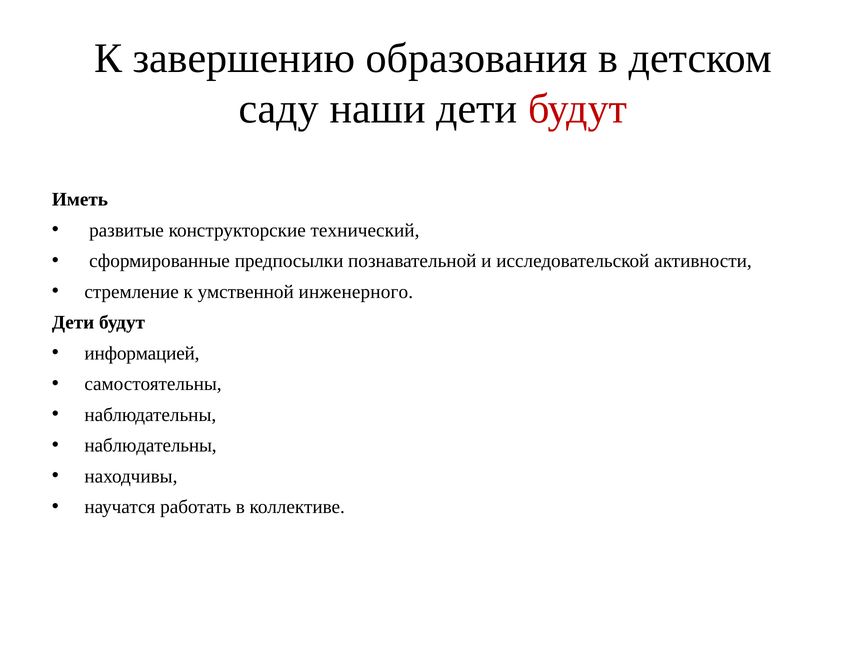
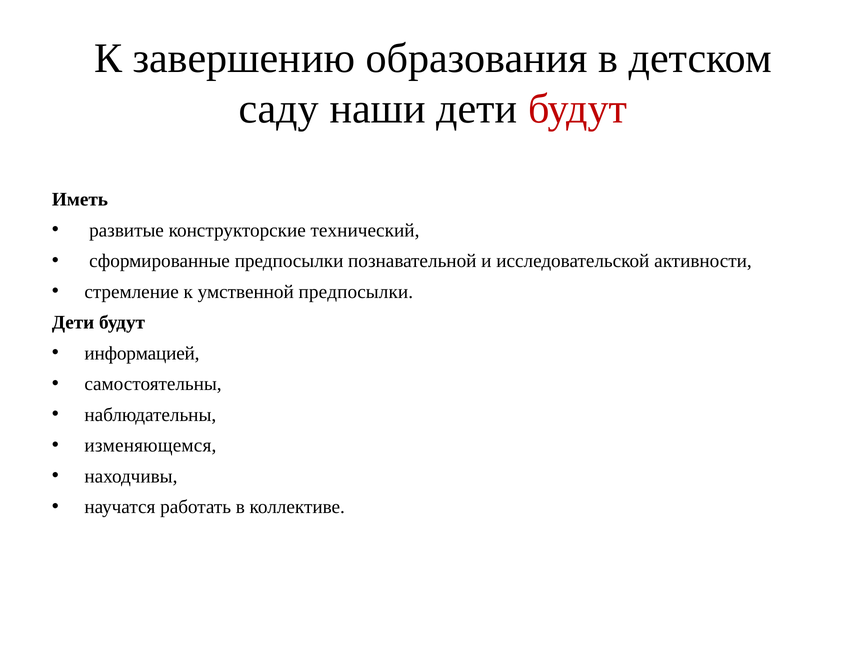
умственной инженерного: инженерного -> предпосылки
наблюдательны at (151, 446): наблюдательны -> изменяющемся
